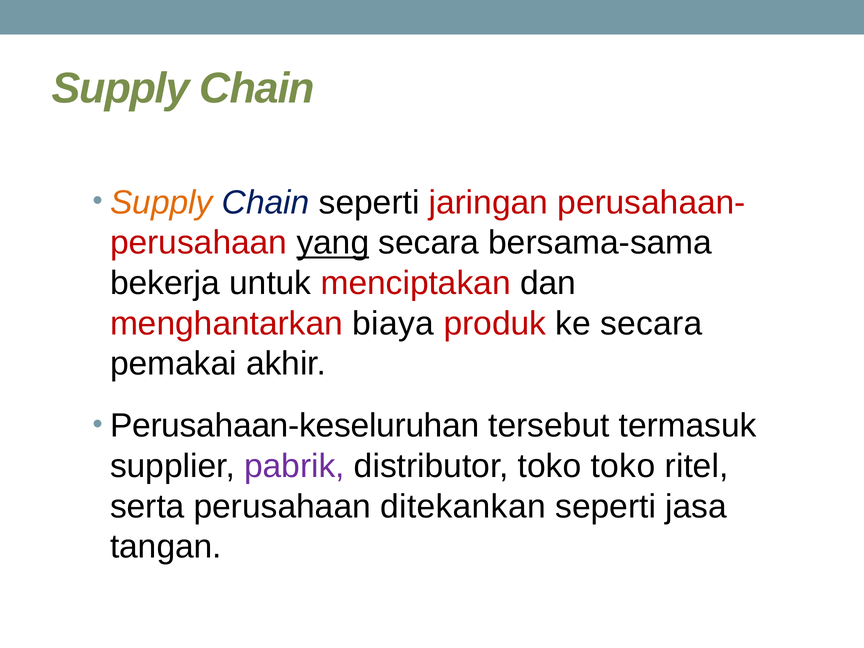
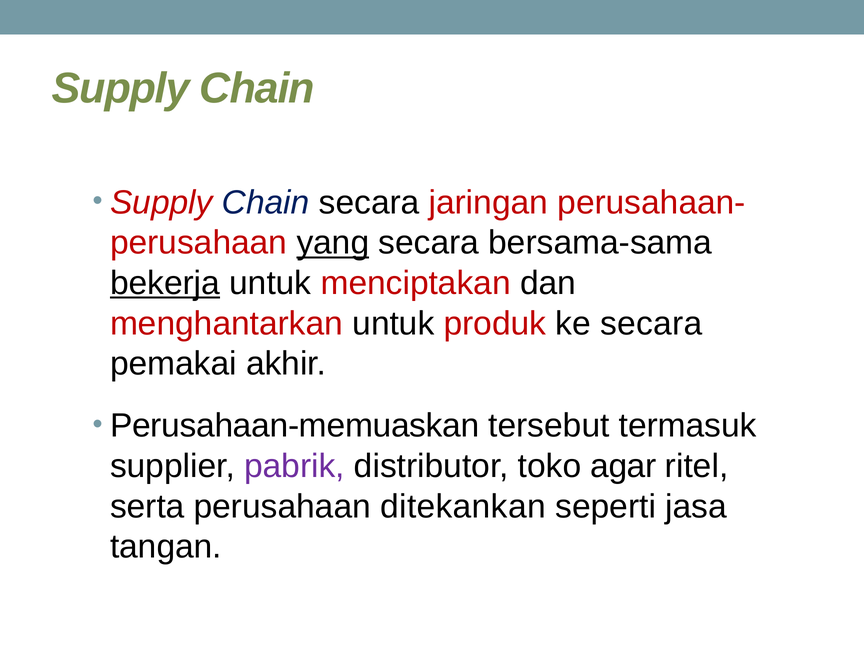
Supply at (161, 202) colour: orange -> red
Chain seperti: seperti -> secara
bekerja underline: none -> present
menghantarkan biaya: biaya -> untuk
Perusahaan-keseluruhan: Perusahaan-keseluruhan -> Perusahaan-memuaskan
toko toko: toko -> agar
